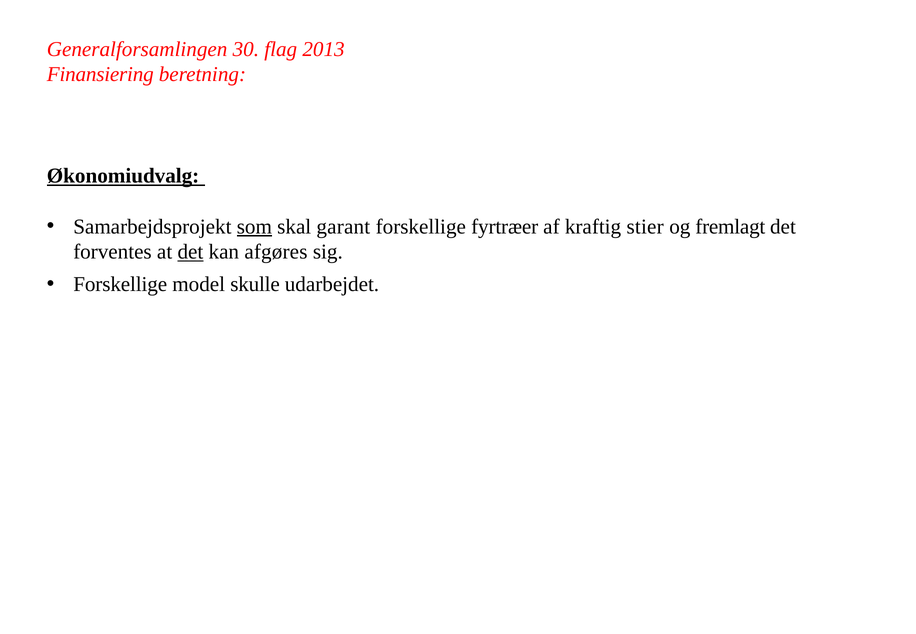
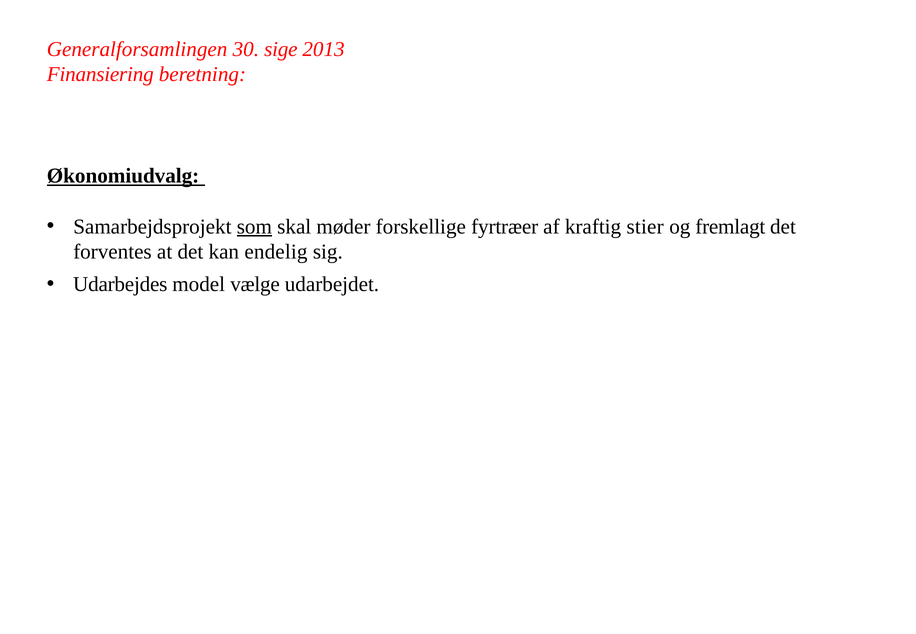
flag: flag -> sige
garant: garant -> møder
det at (190, 252) underline: present -> none
afgøres: afgøres -> endelig
Forskellige at (120, 284): Forskellige -> Udarbejdes
skulle: skulle -> vælge
